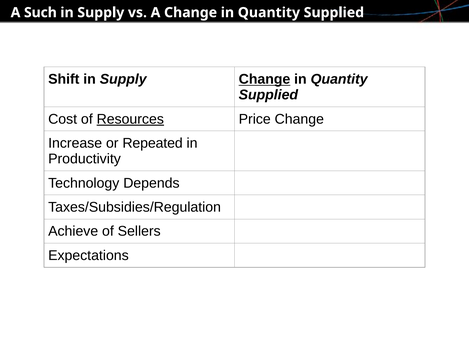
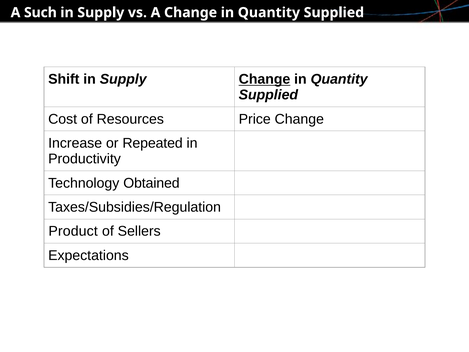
Resources underline: present -> none
Depends: Depends -> Obtained
Achieve: Achieve -> Product
